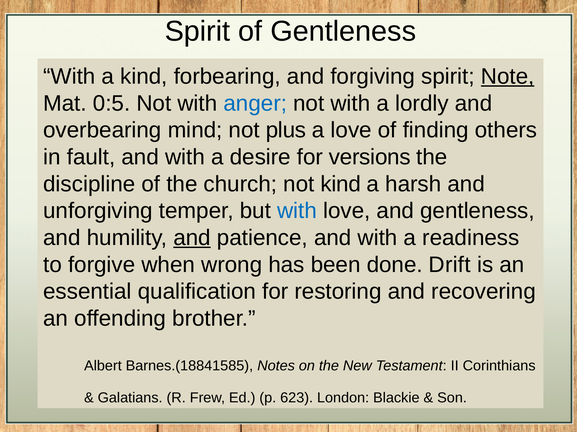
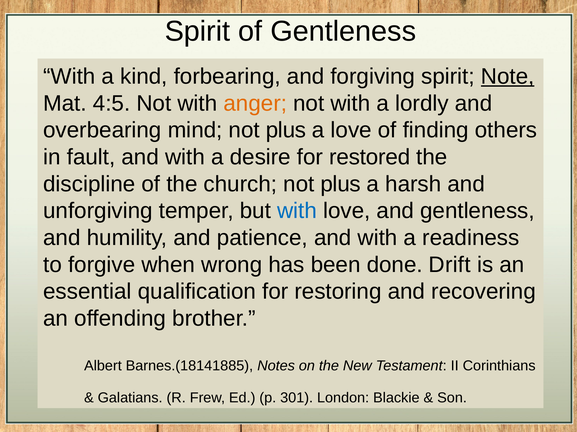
0:5: 0:5 -> 4:5
anger colour: blue -> orange
versions: versions -> restored
church not kind: kind -> plus
and at (192, 238) underline: present -> none
Barnes.(18841585: Barnes.(18841585 -> Barnes.(18141885
623: 623 -> 301
